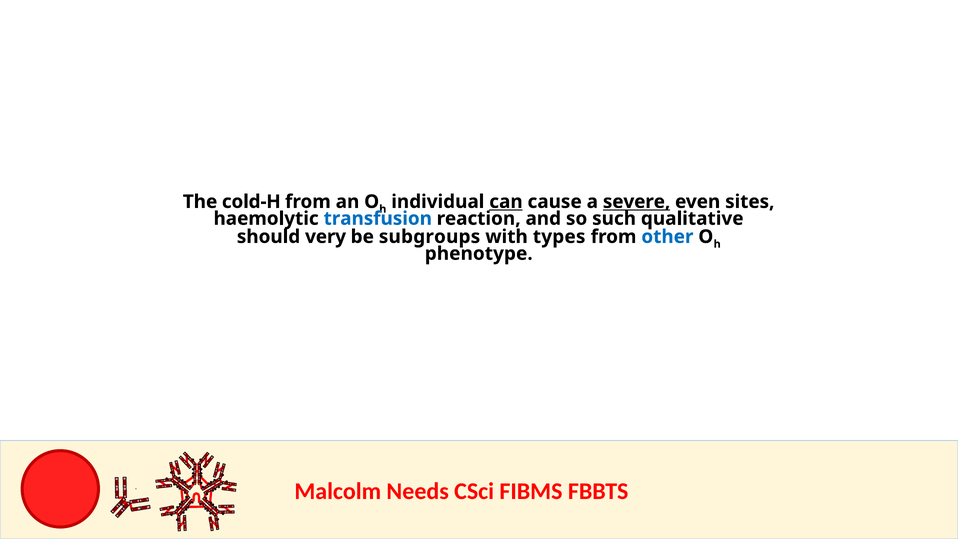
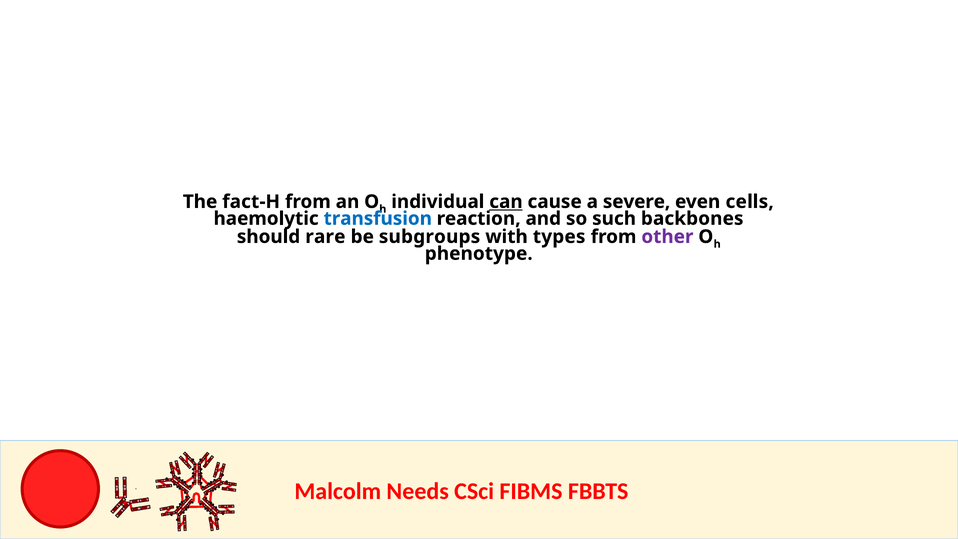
cold-H: cold-H -> fact-H
severe underline: present -> none
sites: sites -> cells
qualitative: qualitative -> backbones
very: very -> rare
other colour: blue -> purple
